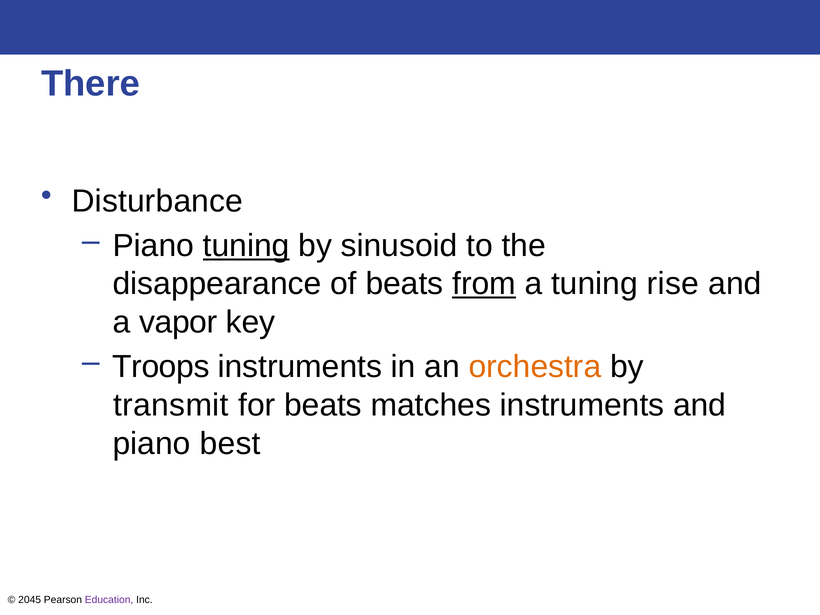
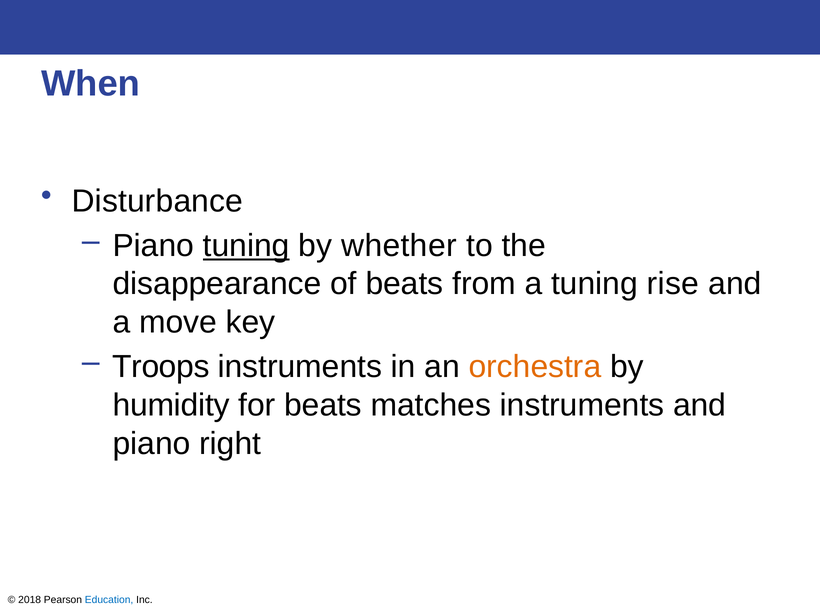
There: There -> When
sinusoid: sinusoid -> whether
from underline: present -> none
vapor: vapor -> move
transmit: transmit -> humidity
best: best -> right
2045: 2045 -> 2018
Education colour: purple -> blue
